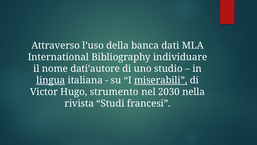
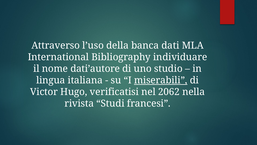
lingua underline: present -> none
strumento: strumento -> verificatisi
2030: 2030 -> 2062
